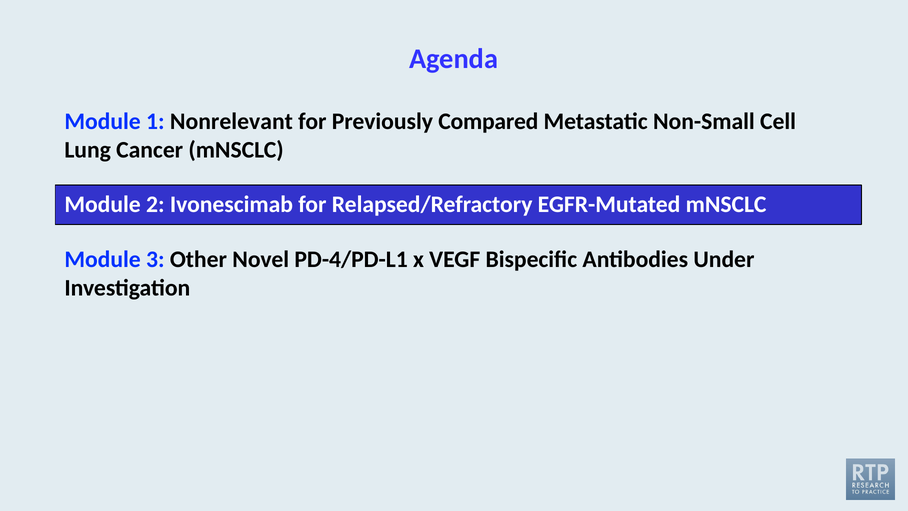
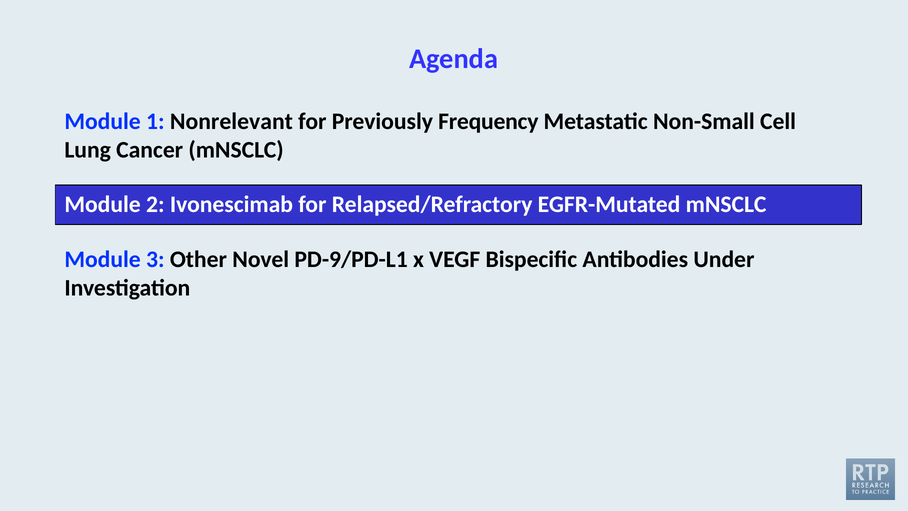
Compared: Compared -> Frequency
PD-4/PD-L1: PD-4/PD-L1 -> PD-9/PD-L1
